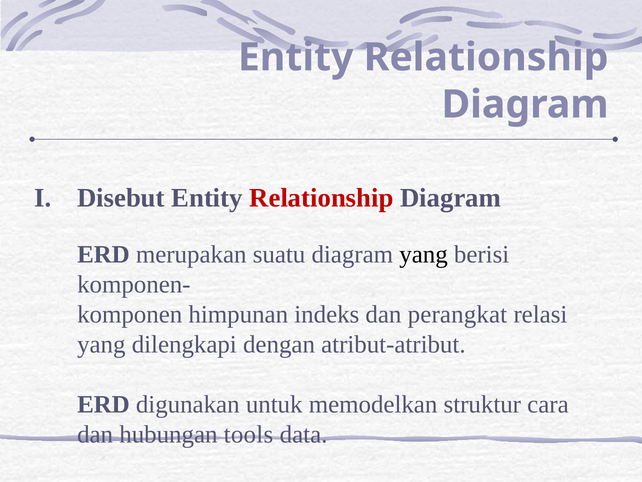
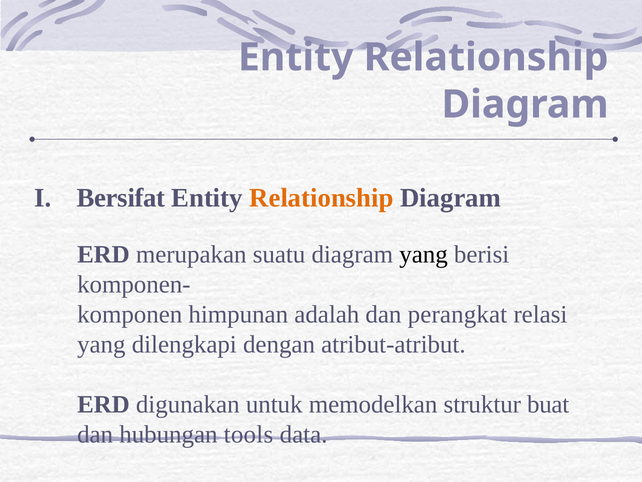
Disebut: Disebut -> Bersifat
Relationship at (321, 198) colour: red -> orange
indeks: indeks -> adalah
cara: cara -> buat
